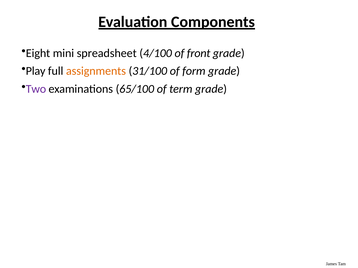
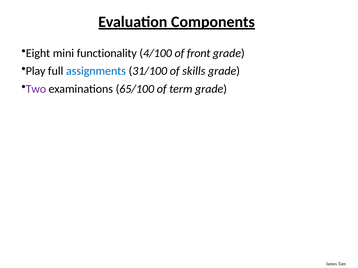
spreadsheet: spreadsheet -> functionality
assignments colour: orange -> blue
form: form -> skills
